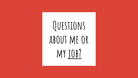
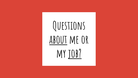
about underline: none -> present
